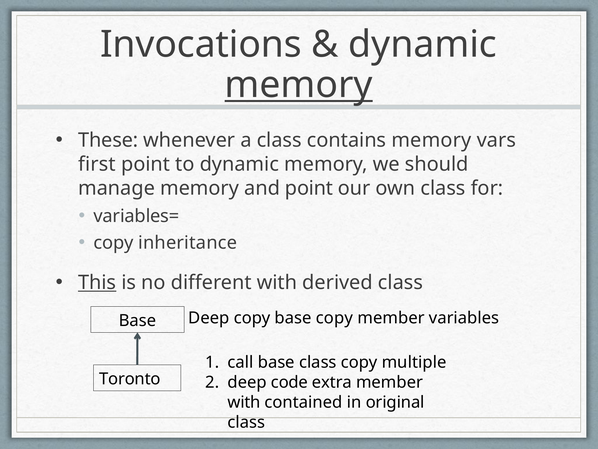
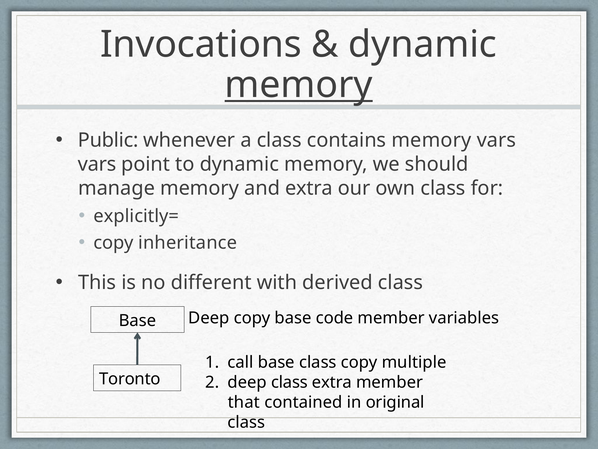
These: These -> Public
first at (97, 164): first -> vars
and point: point -> extra
variables=: variables= -> explicitly=
This underline: present -> none
base copy: copy -> code
deep code: code -> class
with at (244, 402): with -> that
